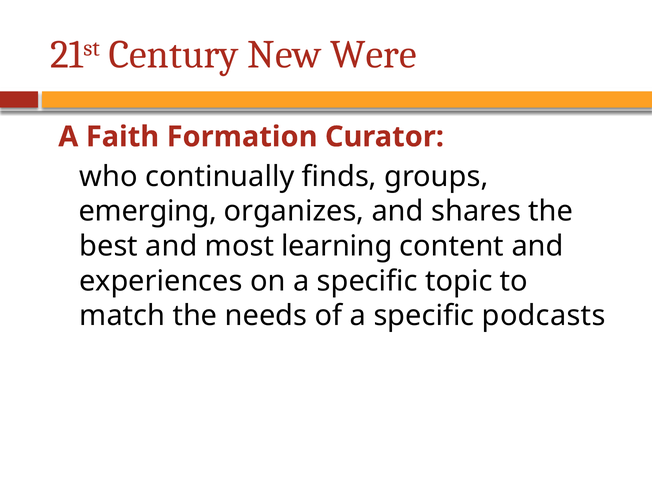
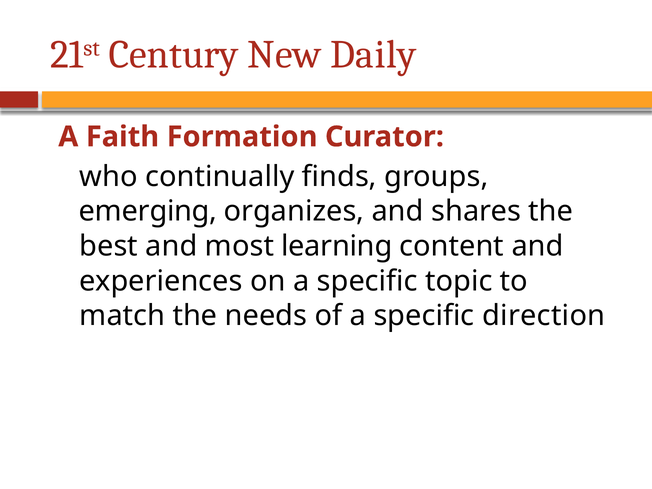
Were: Were -> Daily
podcasts: podcasts -> direction
